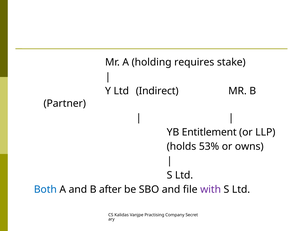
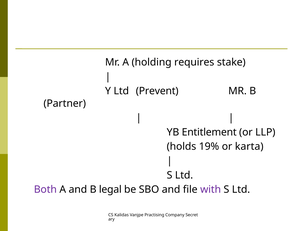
Indirect: Indirect -> Prevent
53%: 53% -> 19%
owns: owns -> karta
Both colour: blue -> purple
after: after -> legal
